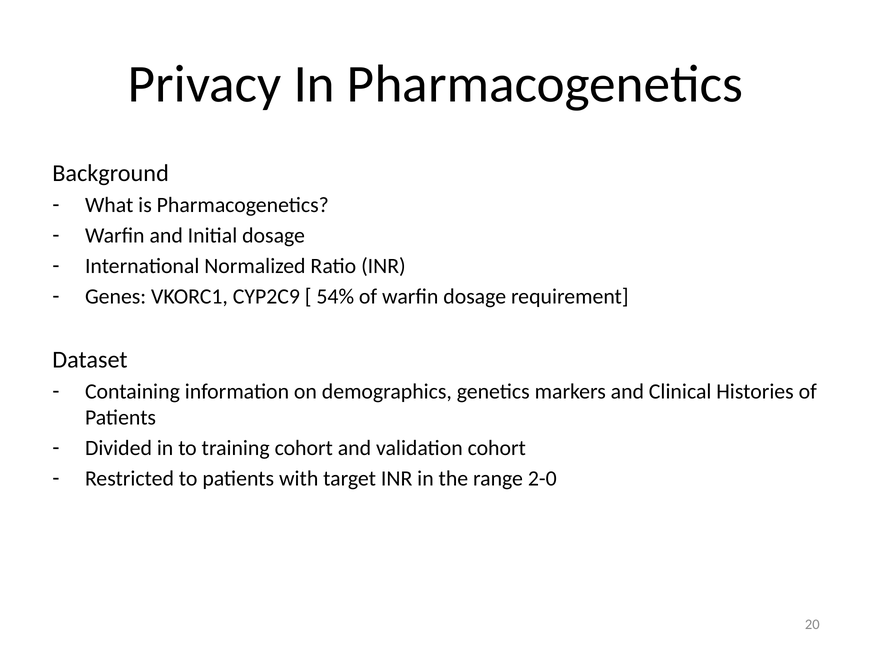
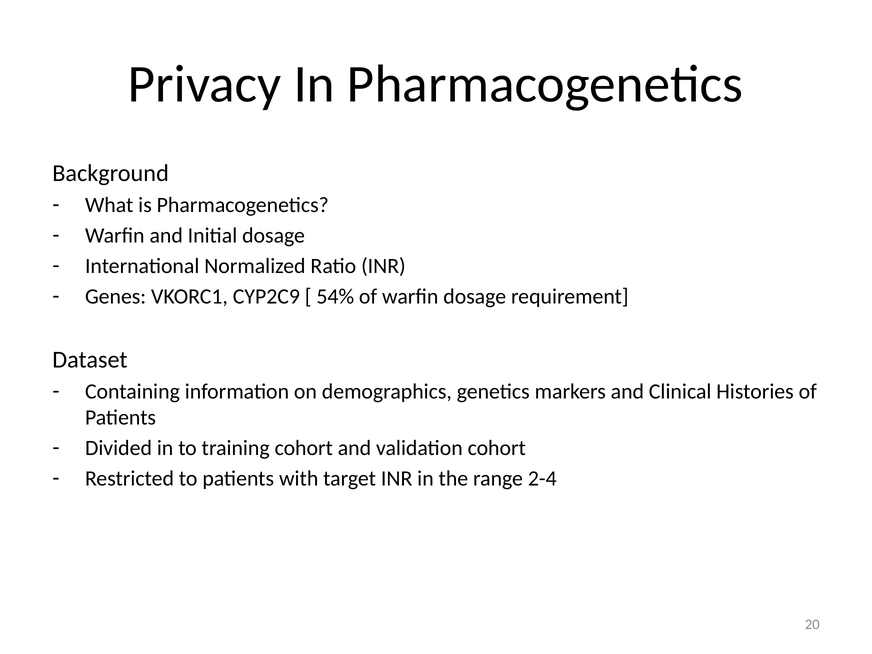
2-0: 2-0 -> 2-4
